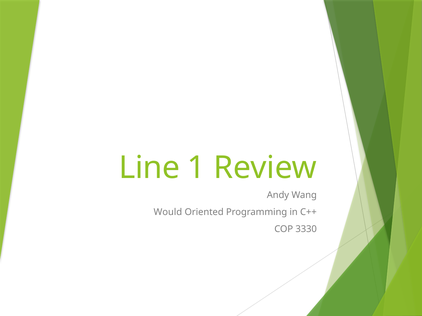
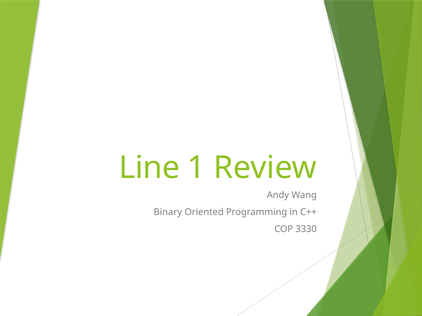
Would: Would -> Binary
